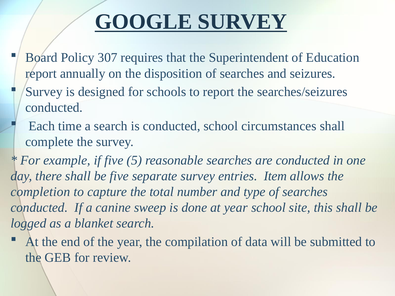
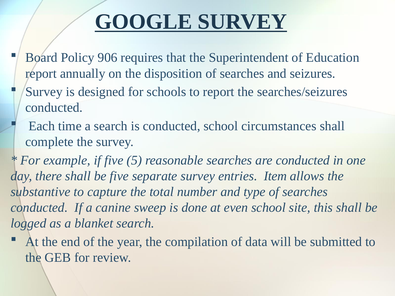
307: 307 -> 906
completion: completion -> substantive
at year: year -> even
